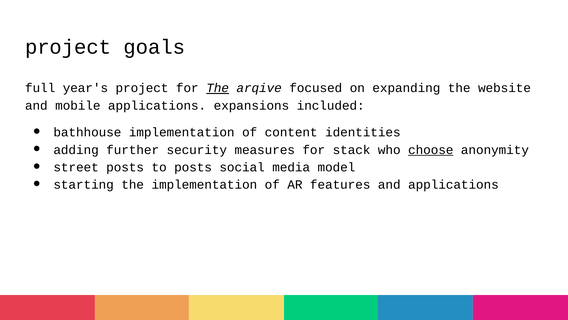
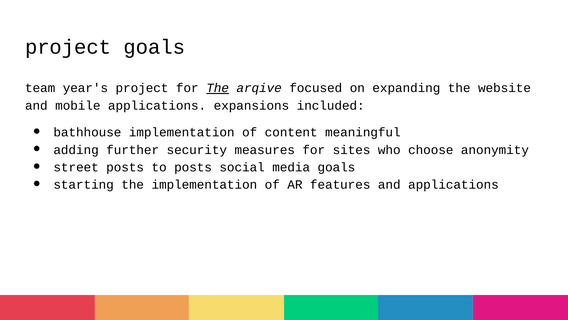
full: full -> team
identities: identities -> meaningful
stack: stack -> sites
choose underline: present -> none
media model: model -> goals
